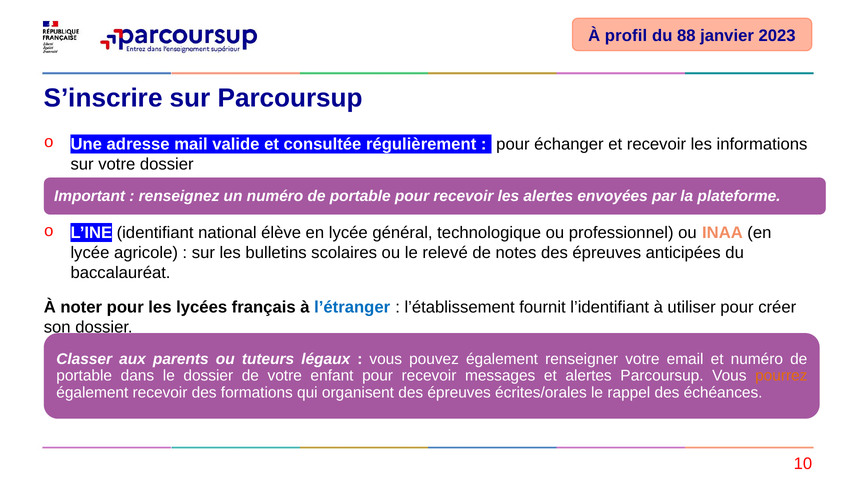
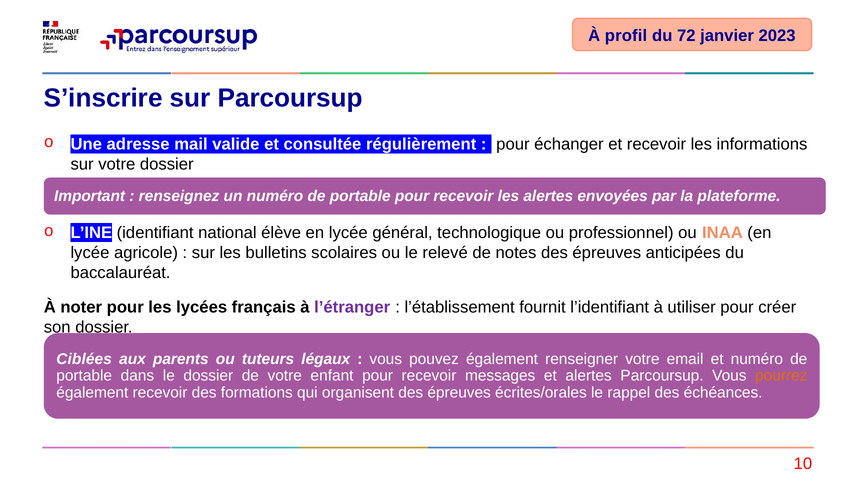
88: 88 -> 72
l’étranger colour: blue -> purple
Classer: Classer -> Ciblées
